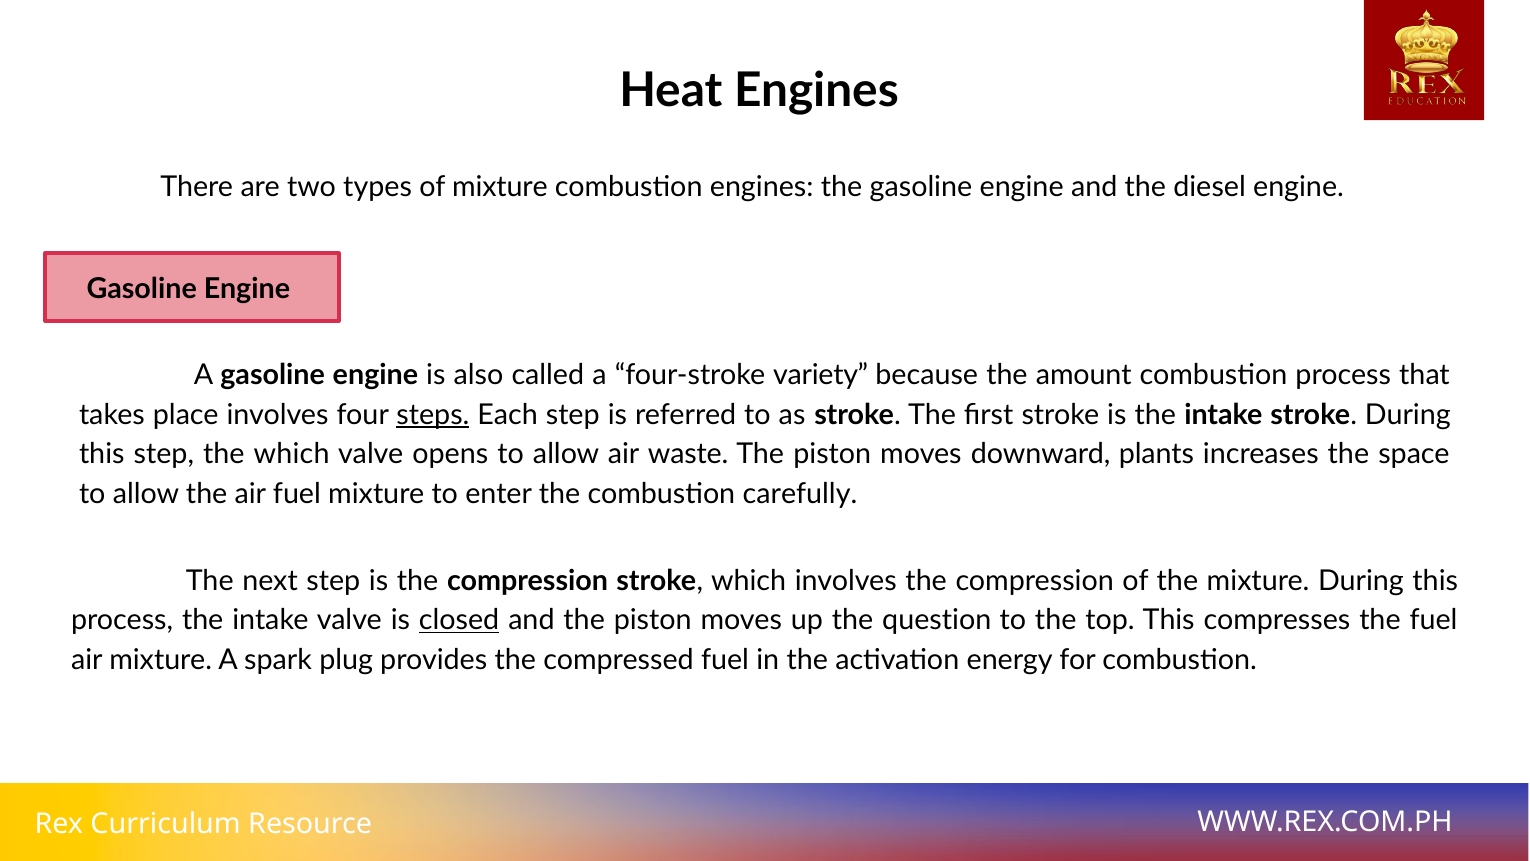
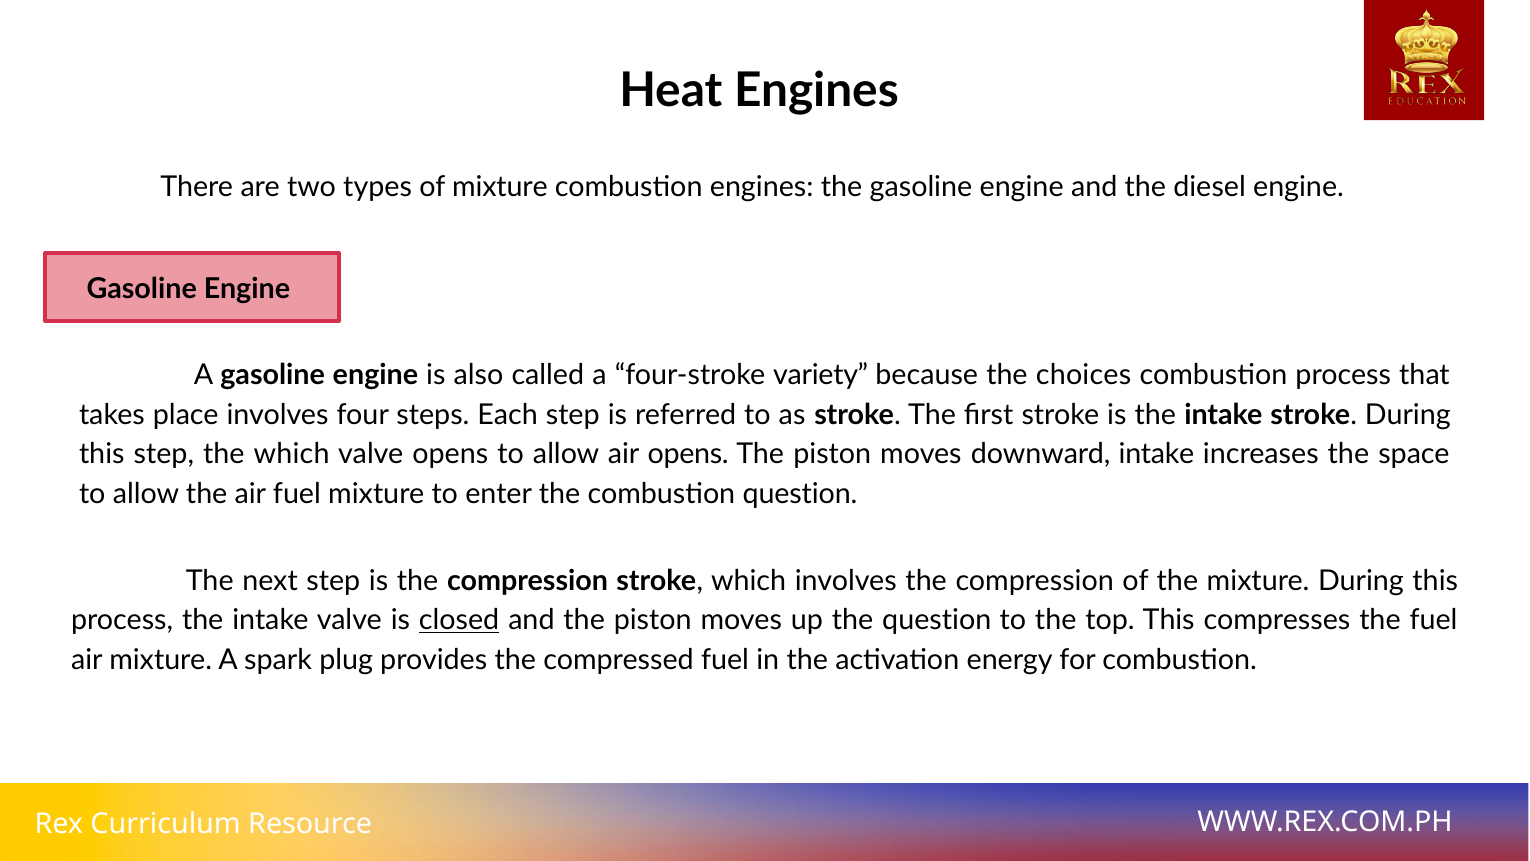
amount: amount -> choices
steps underline: present -> none
air waste: waste -> opens
downward plants: plants -> intake
combustion carefully: carefully -> question
